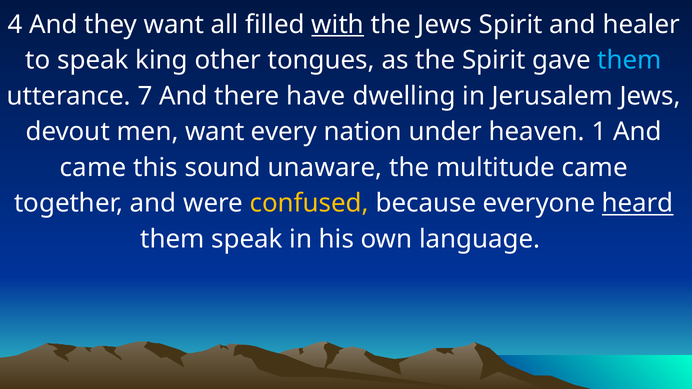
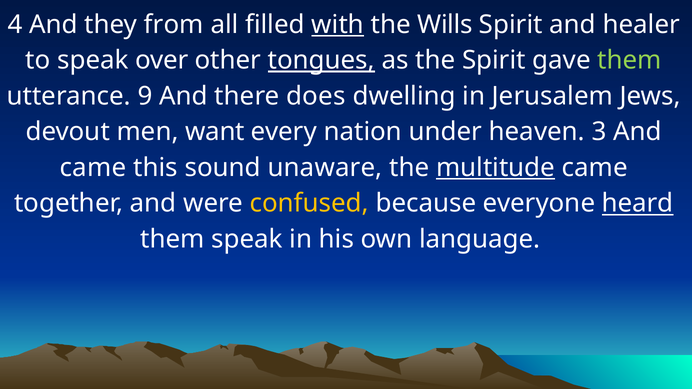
they want: want -> from
the Jews: Jews -> Wills
king: king -> over
tongues underline: none -> present
them at (630, 60) colour: light blue -> light green
7: 7 -> 9
have: have -> does
1: 1 -> 3
multitude underline: none -> present
